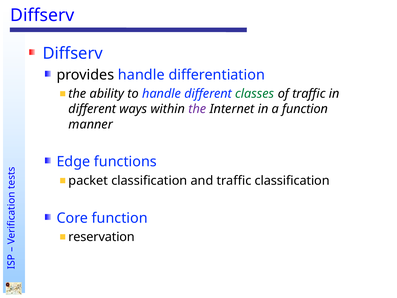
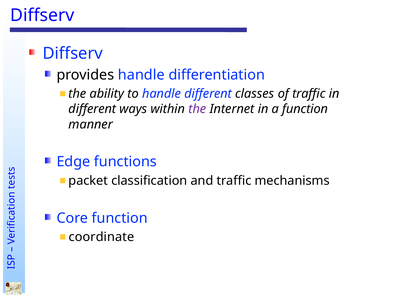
classes colour: green -> black
traffic classification: classification -> mechanisms
reservation: reservation -> coordinate
